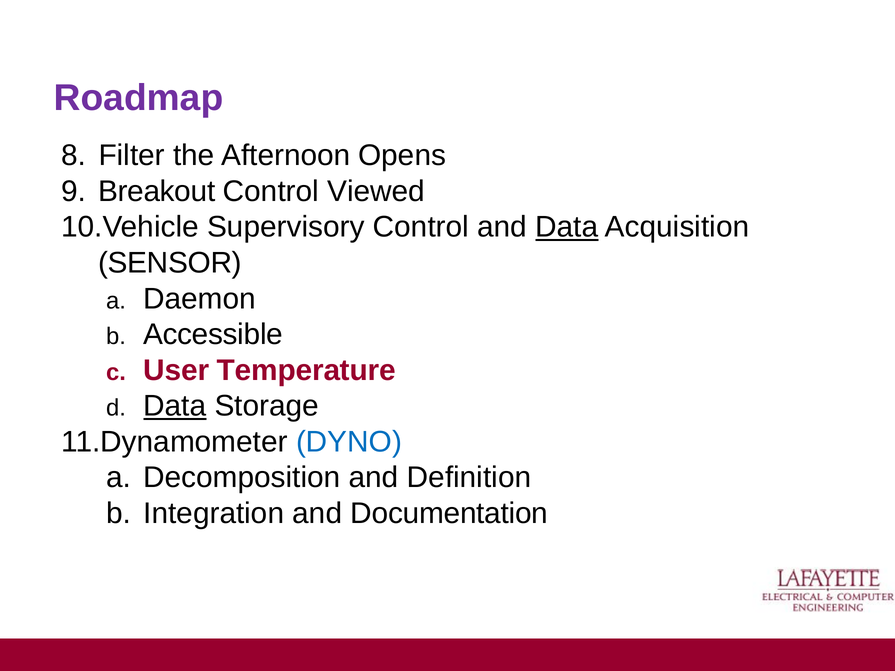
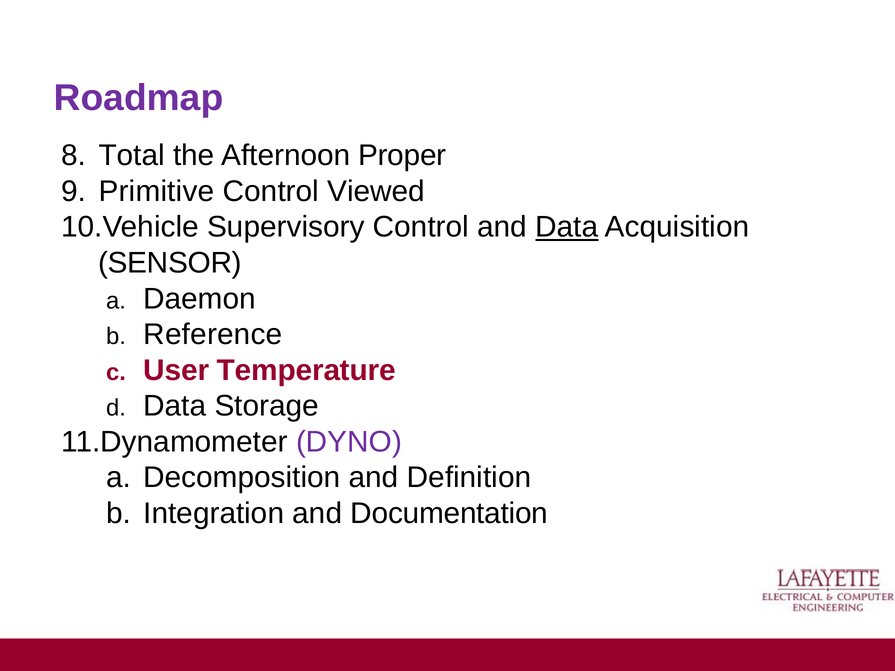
Filter: Filter -> Total
Opens: Opens -> Proper
Breakout: Breakout -> Primitive
Accessible: Accessible -> Reference
Data at (175, 406) underline: present -> none
DYNO colour: blue -> purple
